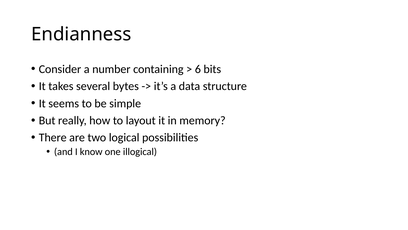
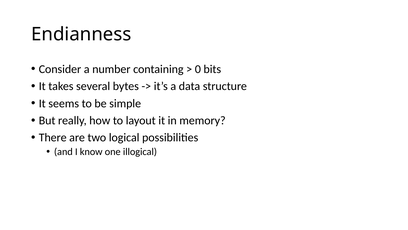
6: 6 -> 0
